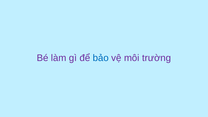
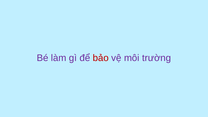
bảo colour: blue -> red
